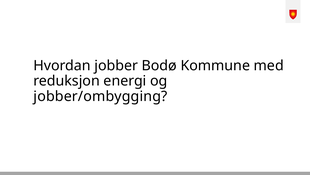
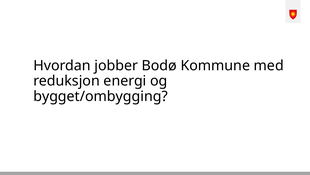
jobber/ombygging: jobber/ombygging -> bygget/ombygging
